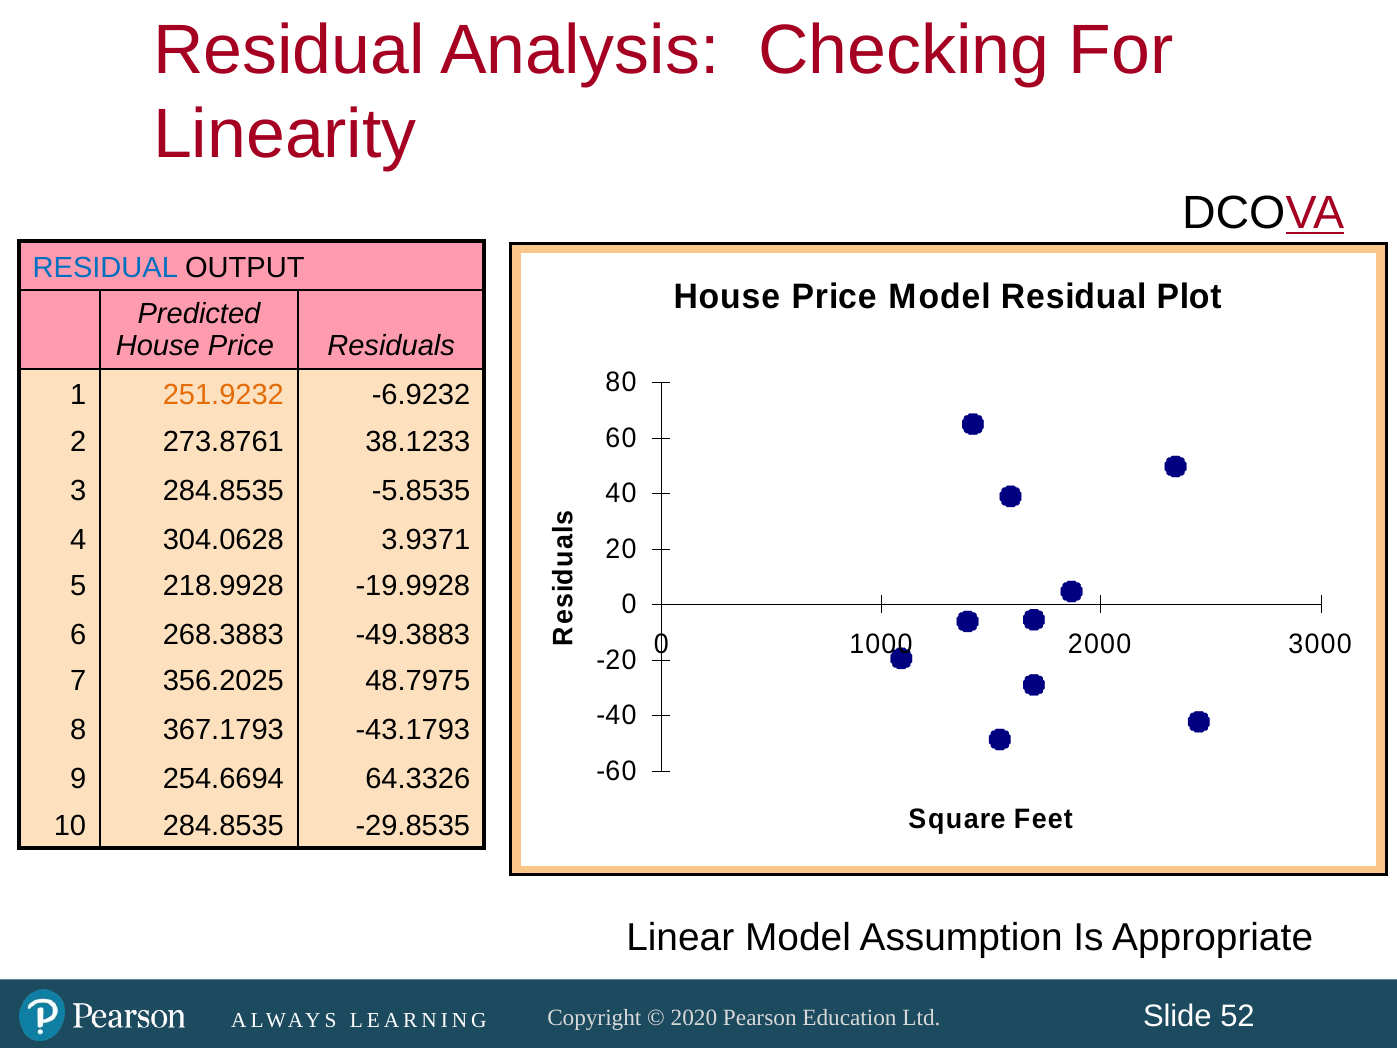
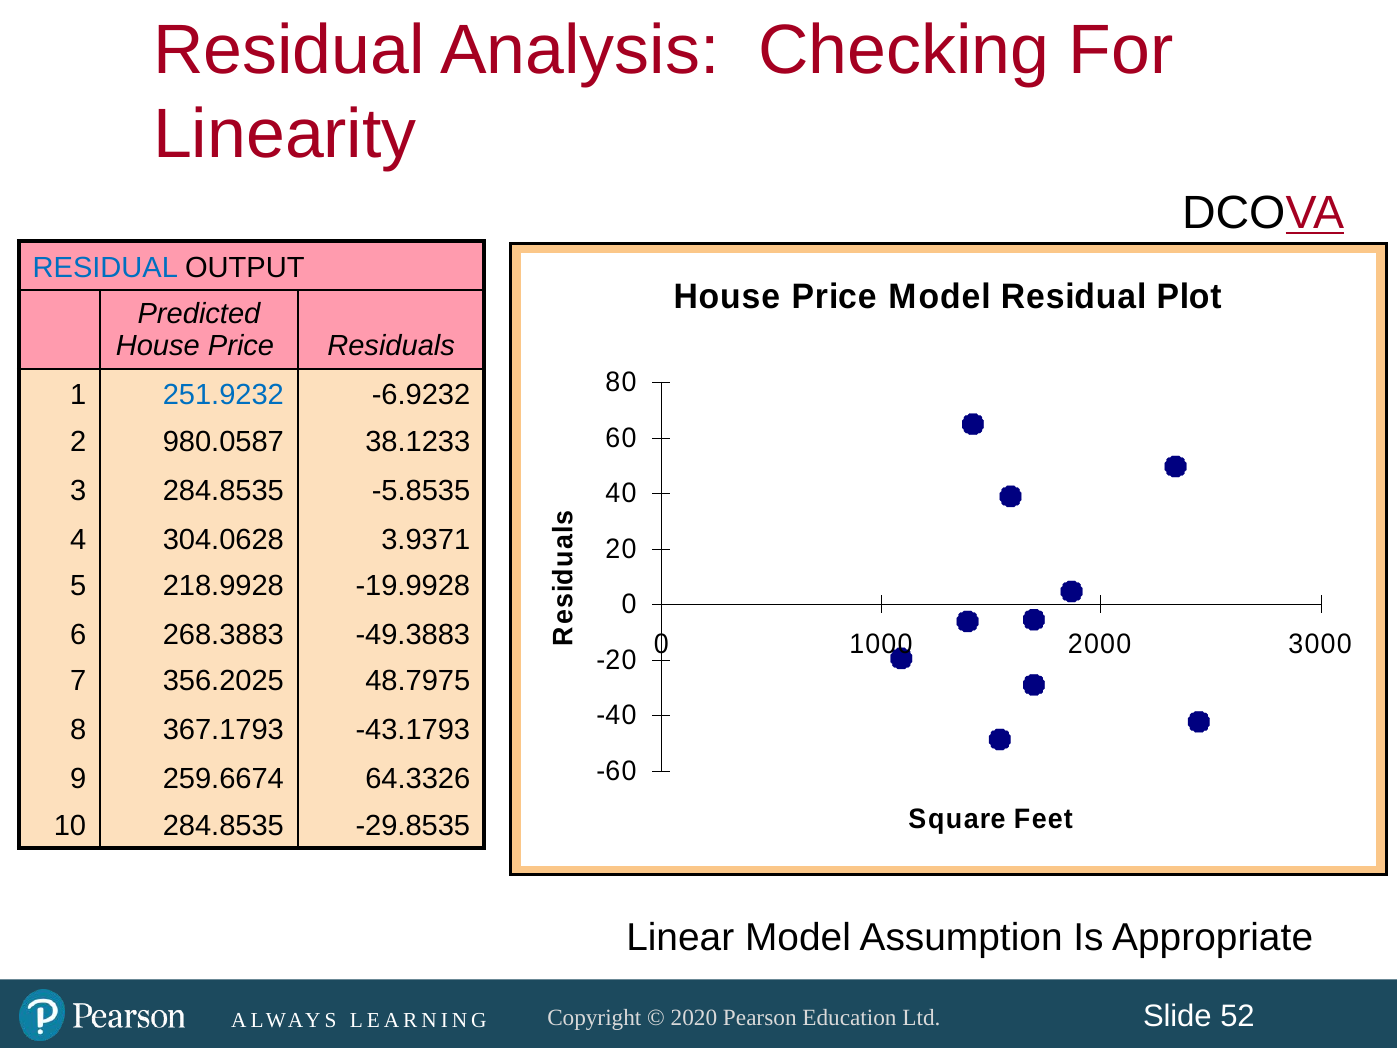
251.9232 colour: orange -> blue
273.8761: 273.8761 -> 980.0587
254.6694: 254.6694 -> 259.6674
